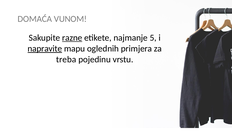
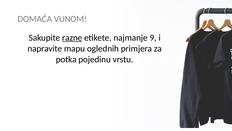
5: 5 -> 9
napravite underline: present -> none
treba: treba -> potka
